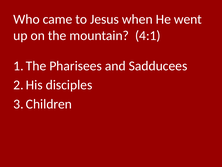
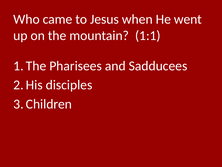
4:1: 4:1 -> 1:1
